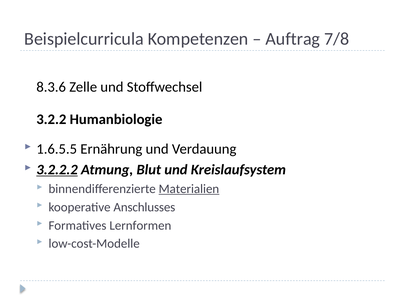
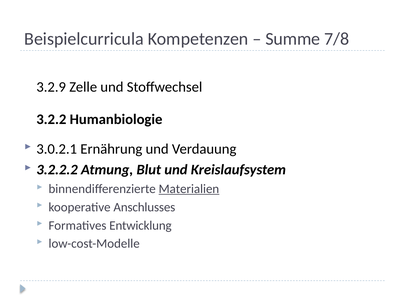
Auftrag: Auftrag -> Summe
8.3.6: 8.3.6 -> 3.2.9
1.6.5.5: 1.6.5.5 -> 3.0.2.1
3.2.2.2 underline: present -> none
Lernformen: Lernformen -> Entwicklung
